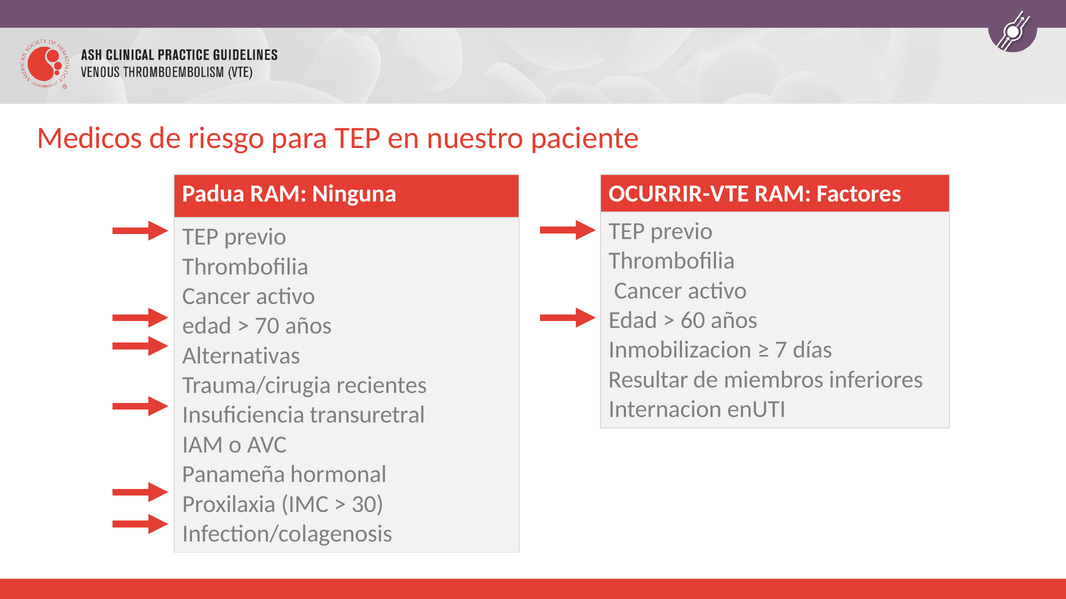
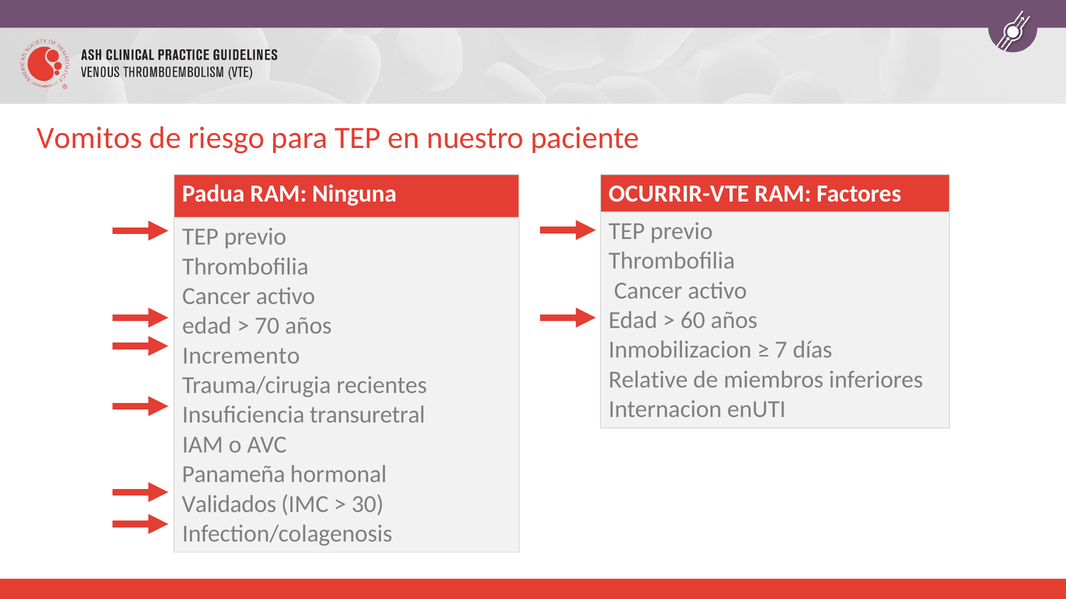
Medicos: Medicos -> Vomitos
Alternativas: Alternativas -> Incremento
Resultar: Resultar -> Relative
Proxilaxia: Proxilaxia -> Validados
